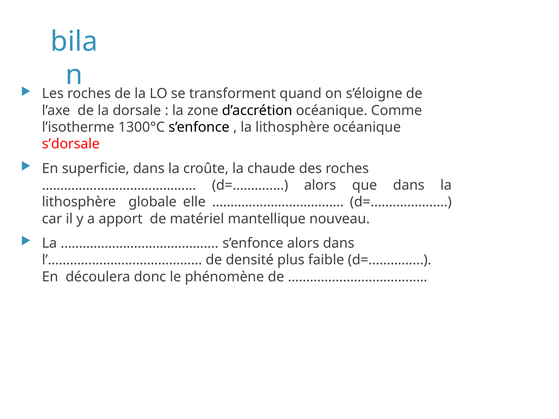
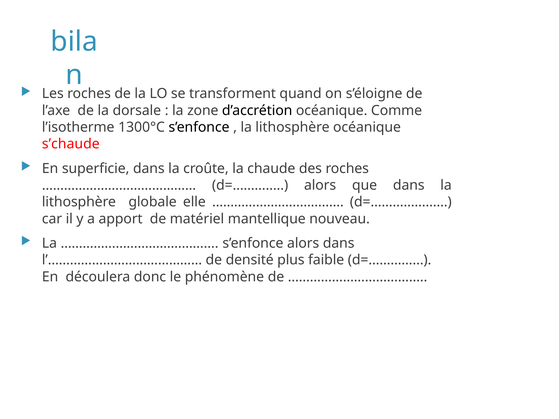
s’dorsale: s’dorsale -> s’chaude
